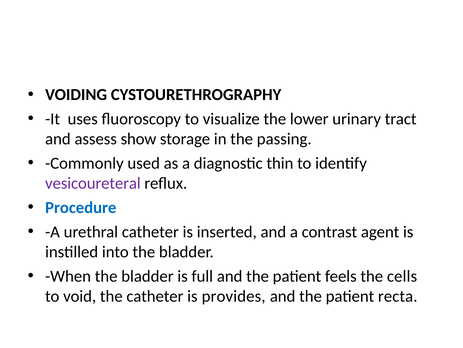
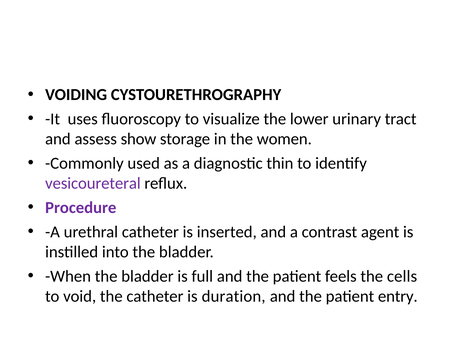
passing: passing -> women
Procedure colour: blue -> purple
provides: provides -> duration
recta: recta -> entry
